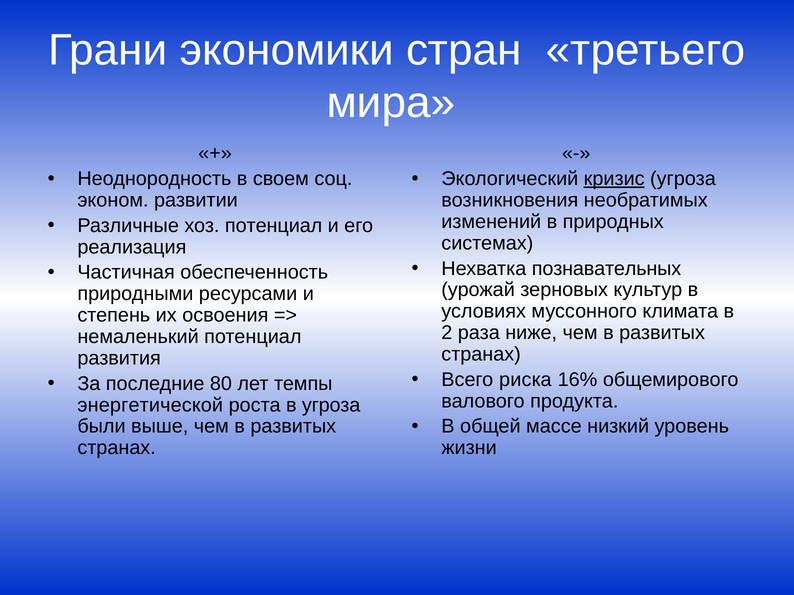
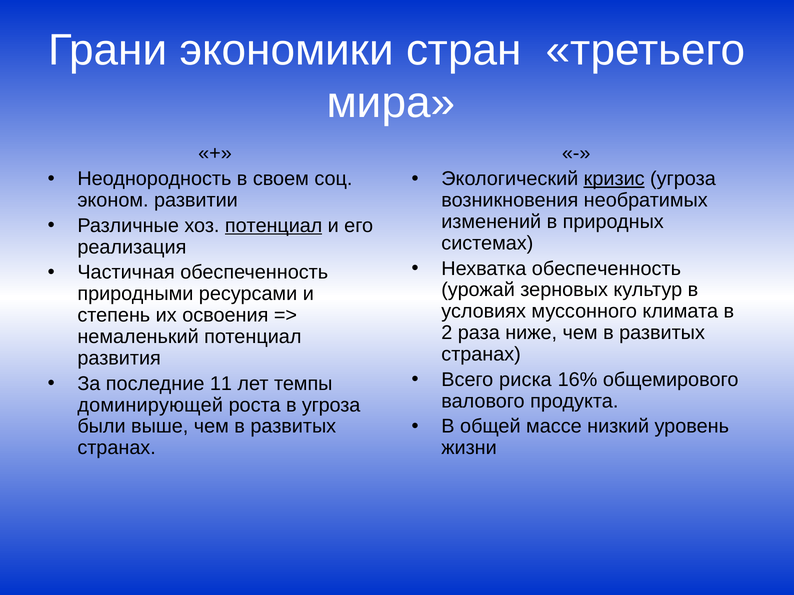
потенциал at (274, 226) underline: none -> present
Нехватка познавательных: познавательных -> обеспеченность
80: 80 -> 11
энергетической: энергетической -> доминирующей
